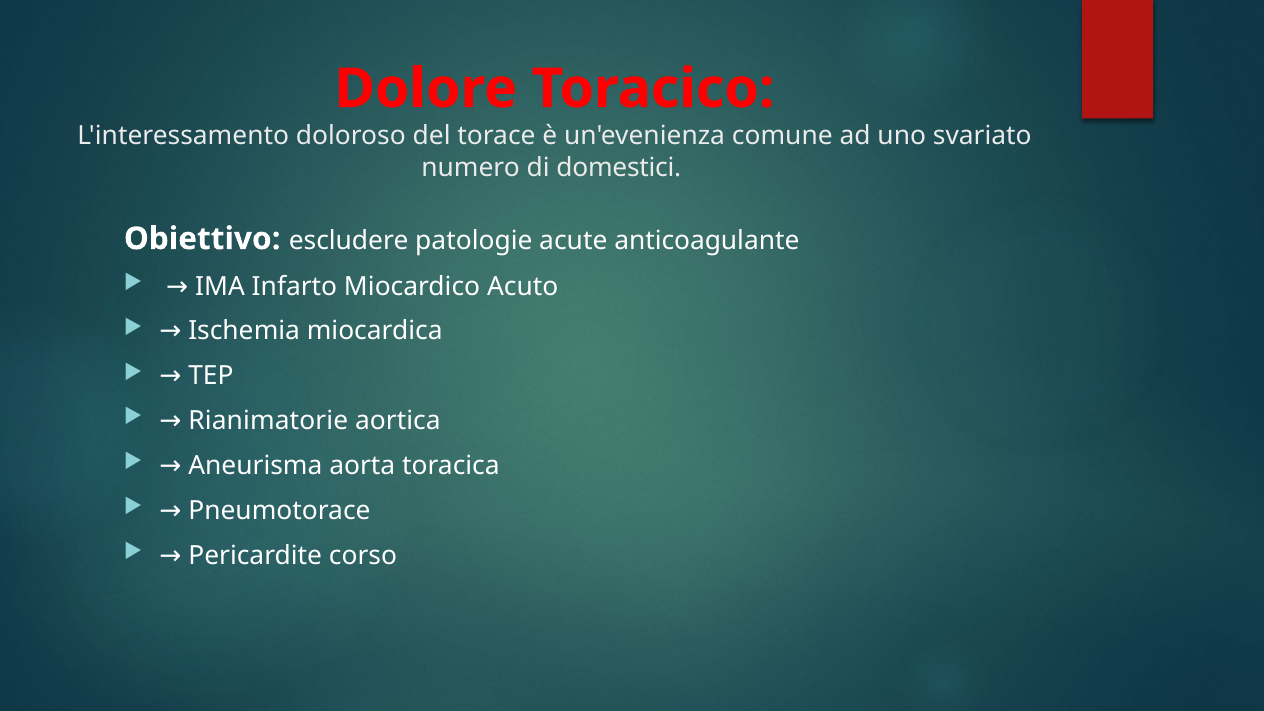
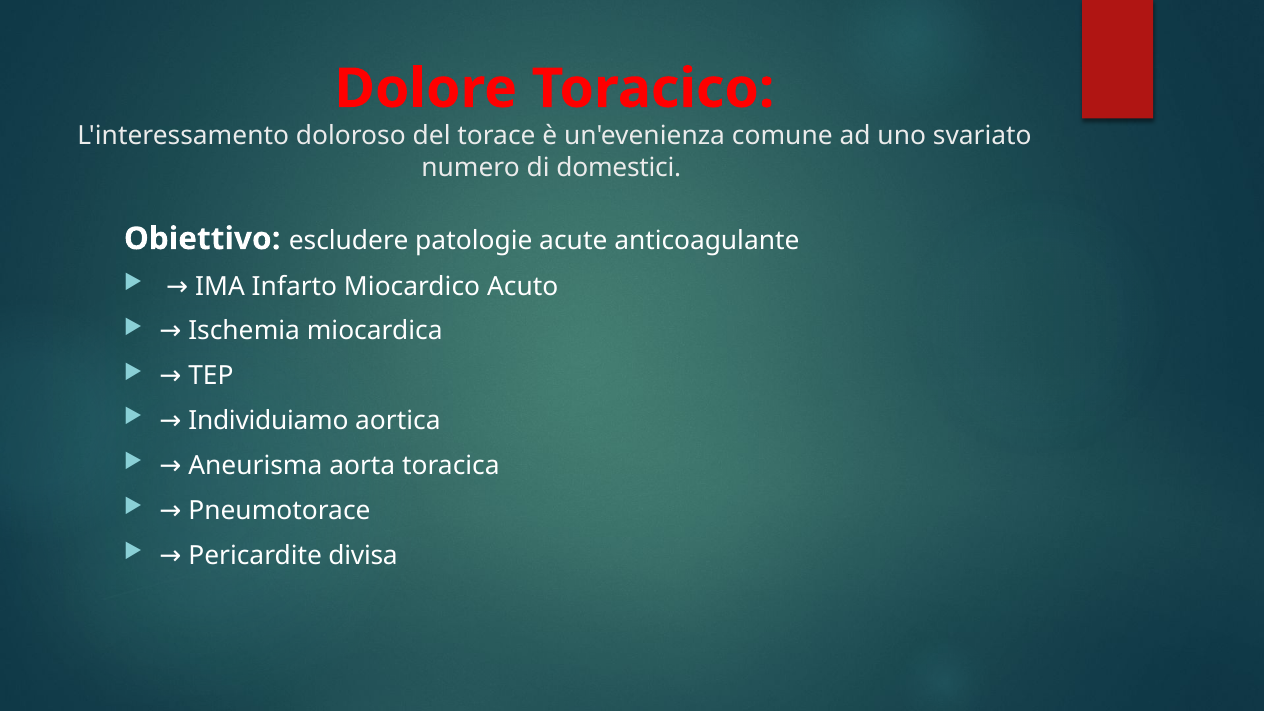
Rianimatorie: Rianimatorie -> Individuiamo
corso: corso -> divisa
